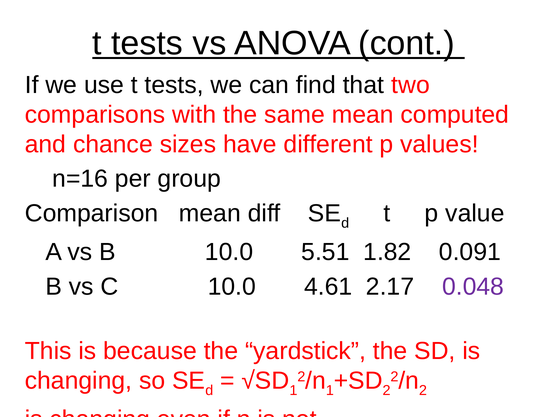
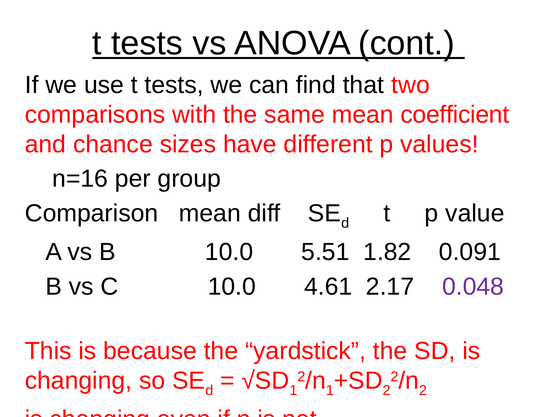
computed: computed -> coefficient
